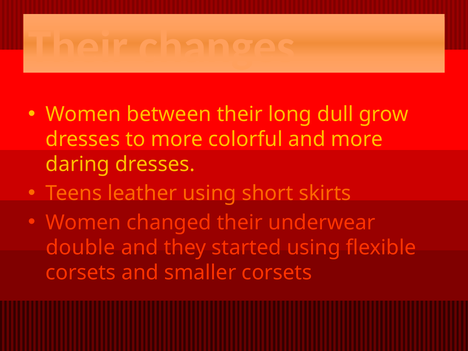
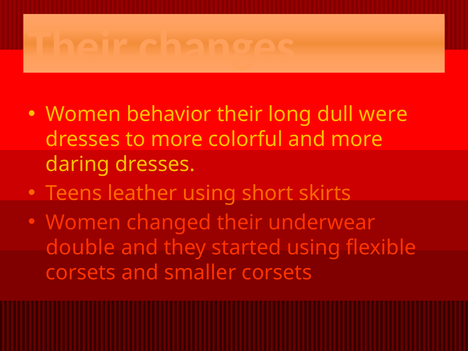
between: between -> behavior
grow: grow -> were
